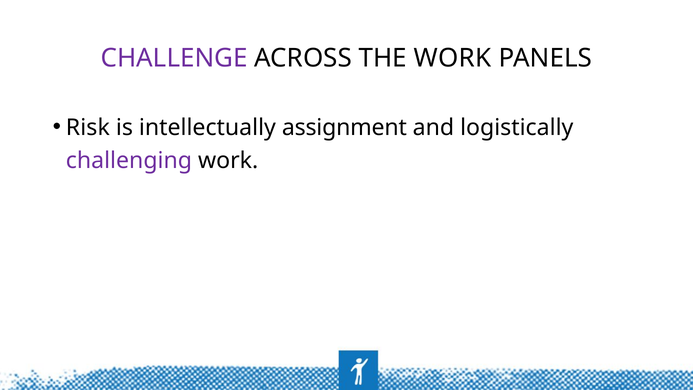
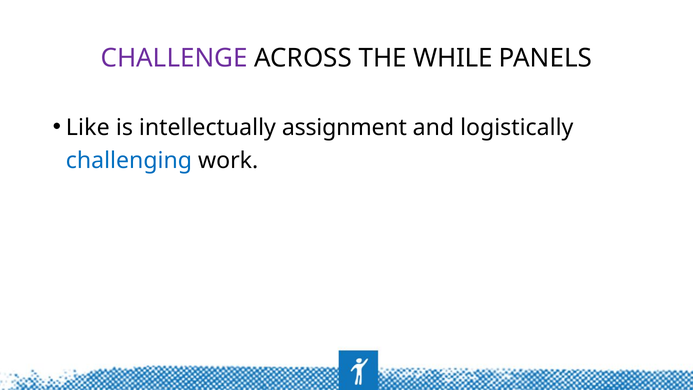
THE WORK: WORK -> WHILE
Risk: Risk -> Like
challenging colour: purple -> blue
